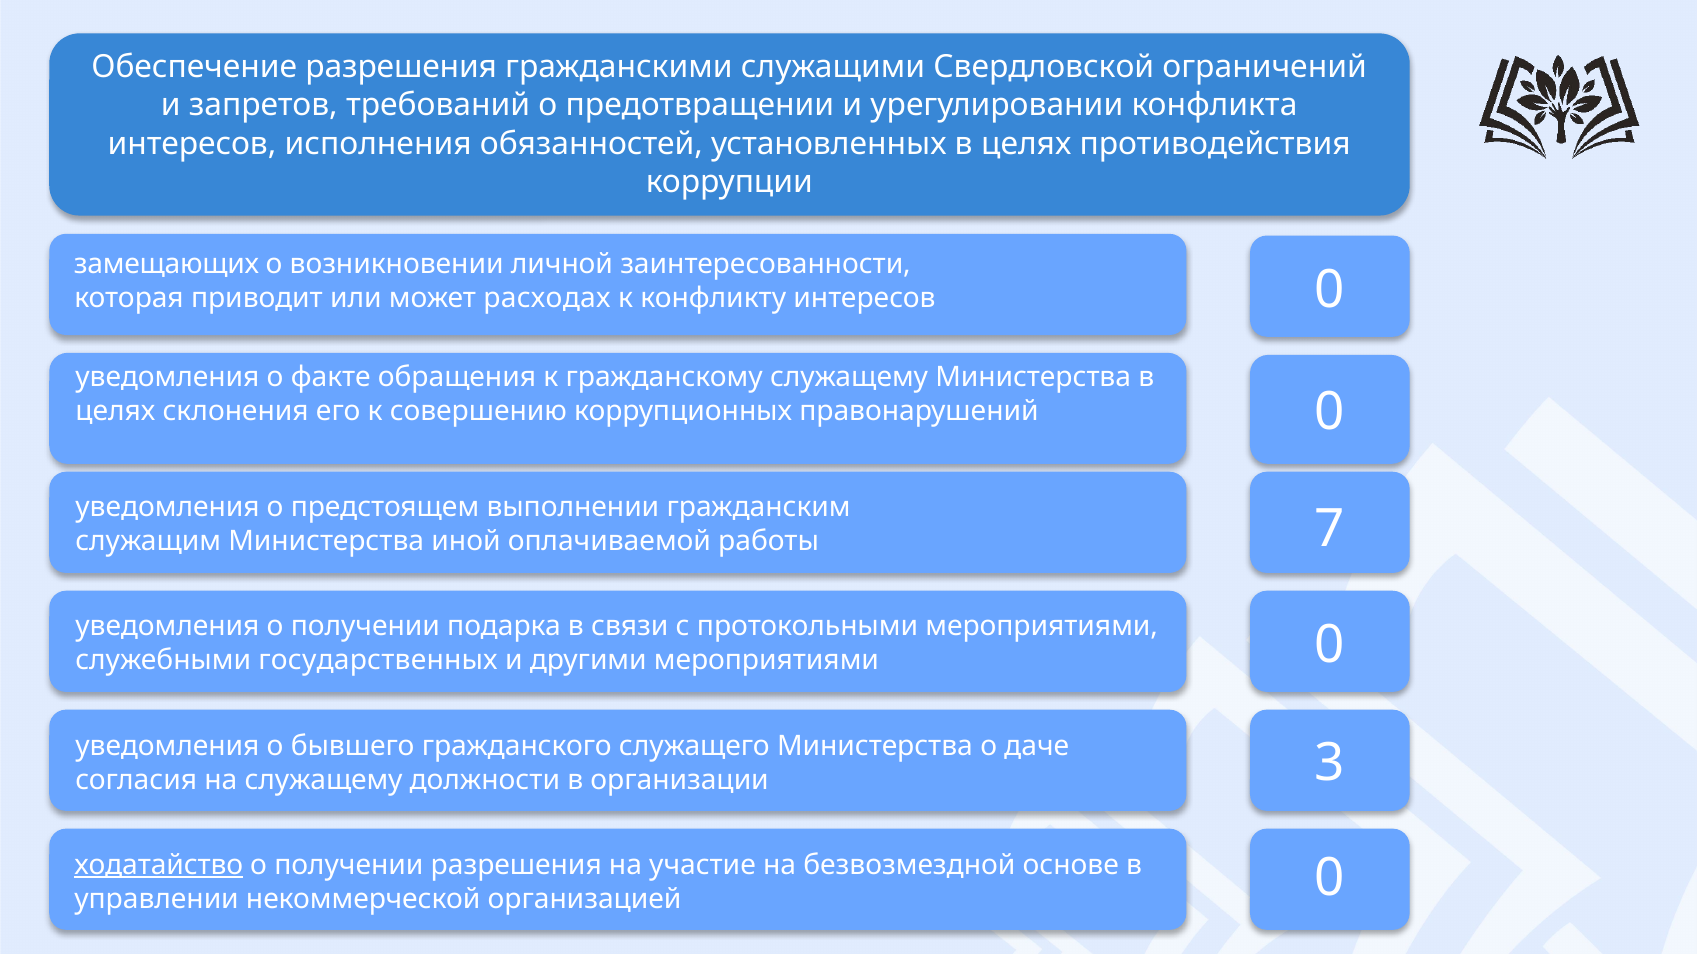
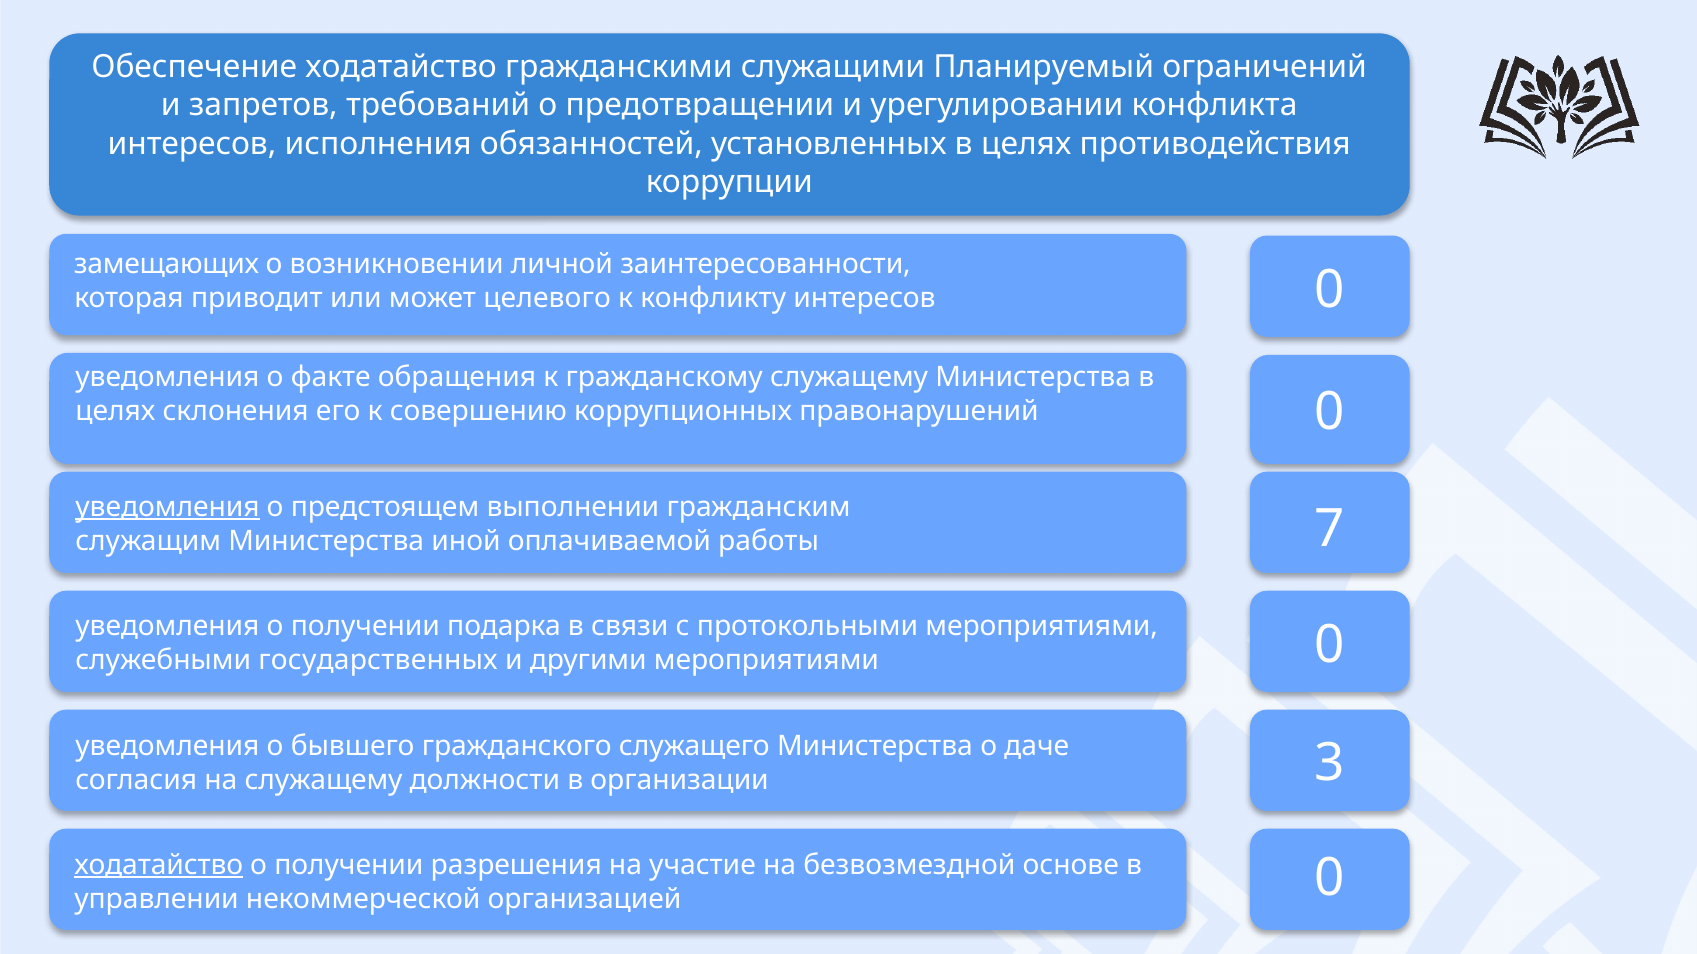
Обеспечение разрешения: разрешения -> ходатайство
Свердловской: Свердловской -> Планируемый
расходах: расходах -> целевого
уведомления at (168, 507) underline: none -> present
